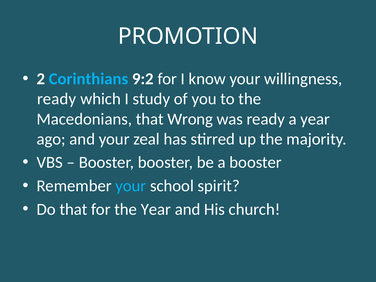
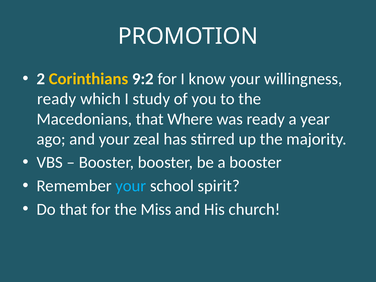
Corinthians colour: light blue -> yellow
Wrong: Wrong -> Where
the Year: Year -> Miss
